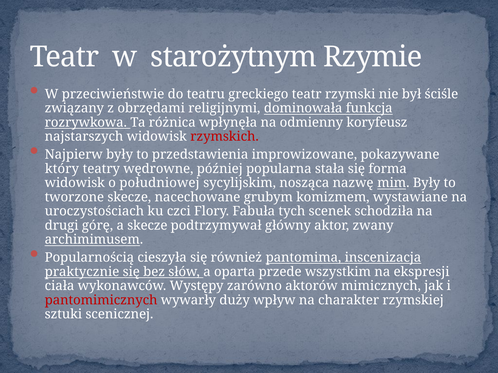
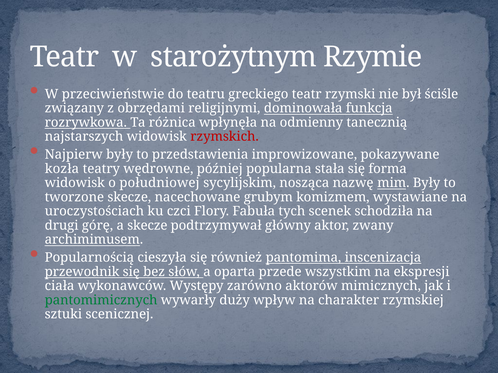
koryfeusz: koryfeusz -> tanecznią
który: który -> kozła
praktycznie: praktycznie -> przewodnik
pantomimicznych colour: red -> green
